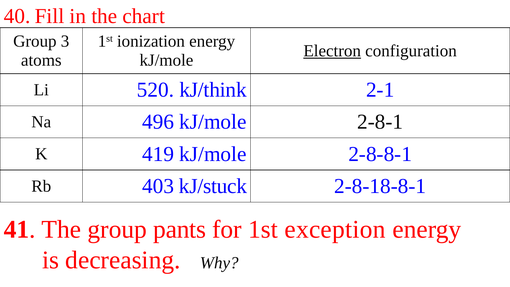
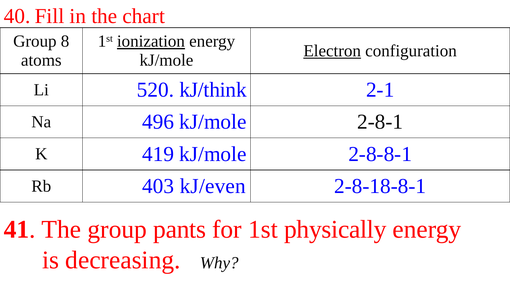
3: 3 -> 8
ionization underline: none -> present
kJ/stuck: kJ/stuck -> kJ/even
exception: exception -> physically
